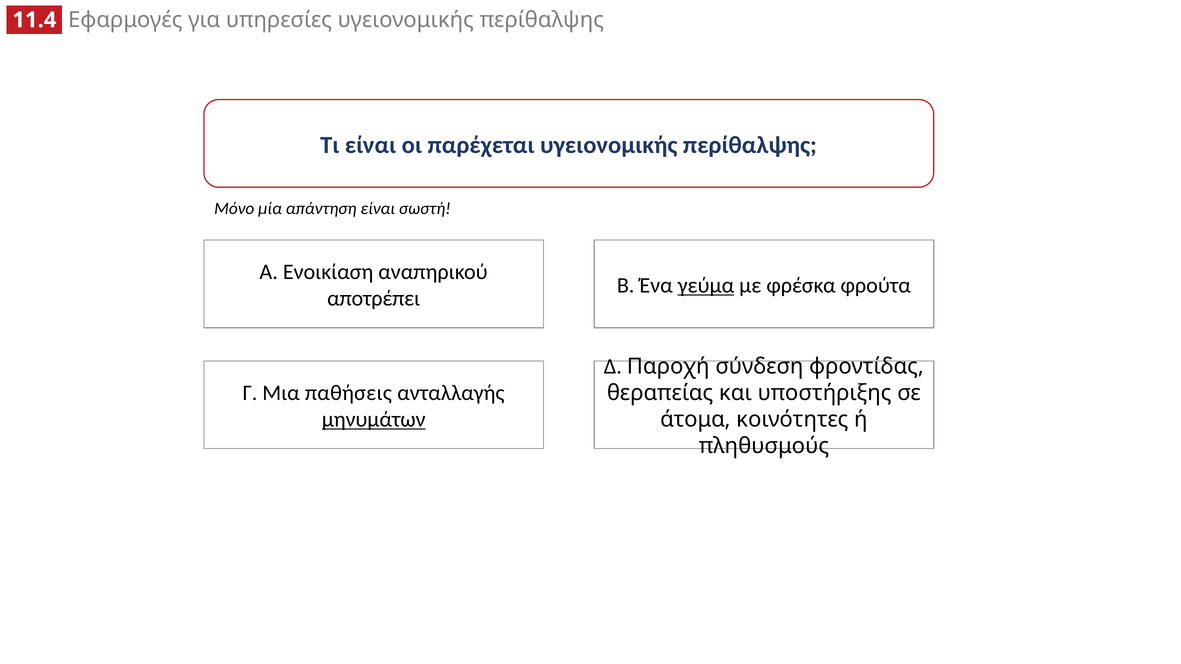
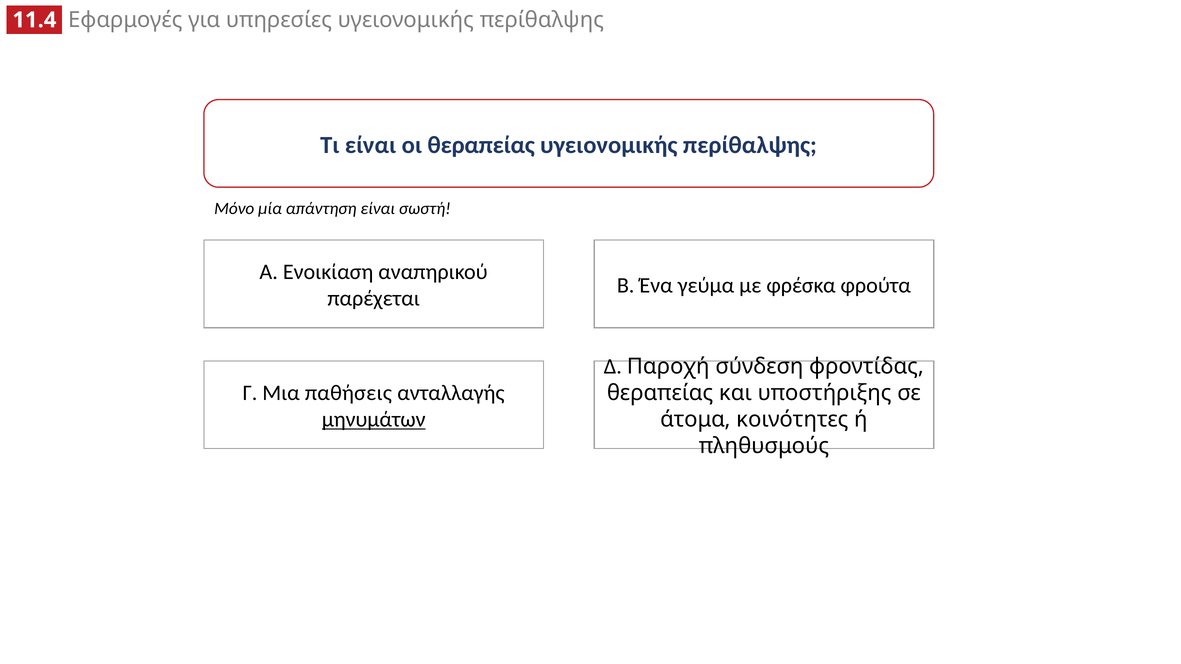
οι παρέχεται: παρέχεται -> θεραπείας
γεύμα underline: present -> none
αποτρέπει: αποτρέπει -> παρέχεται
